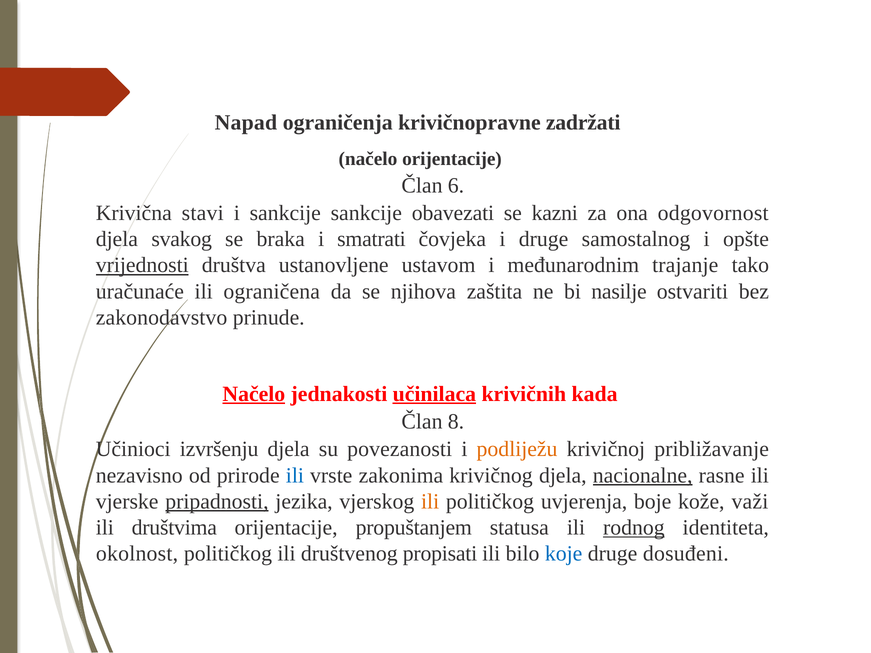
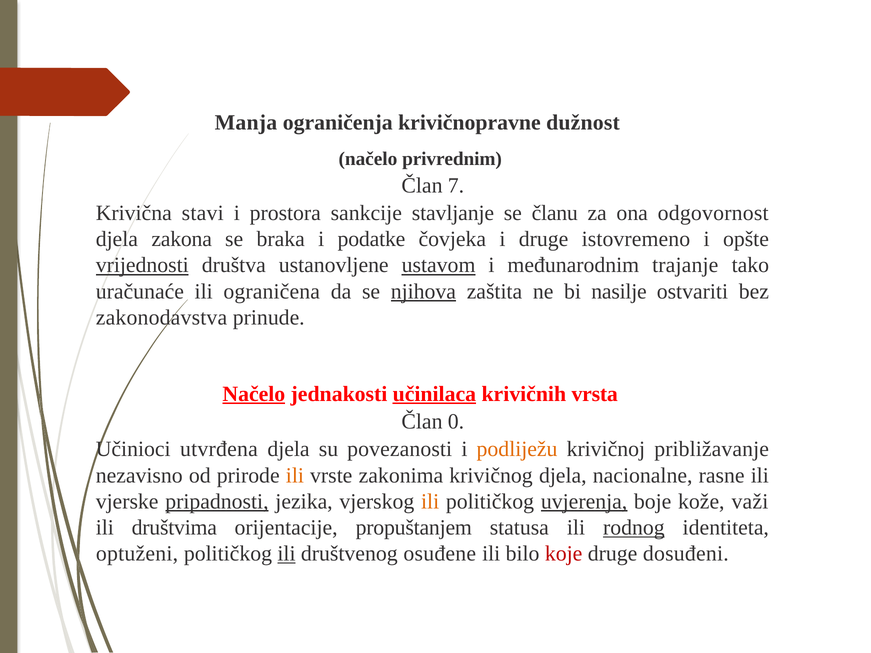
Napad: Napad -> Manja
zadržati: zadržati -> dužnost
načelo orijentacije: orijentacije -> privrednim
6: 6 -> 7
i sankcije: sankcije -> prostora
obavezati: obavezati -> stavljanje
kazni: kazni -> članu
svakog: svakog -> zakona
smatrati: smatrati -> podatke
samostalnog: samostalnog -> istovremeno
ustavom underline: none -> present
njihova underline: none -> present
zakonodavstvo: zakonodavstvo -> zakonodavstva
kada: kada -> vrsta
8: 8 -> 0
izvršenju: izvršenju -> utvrđena
ili at (295, 475) colour: blue -> orange
nacionalne underline: present -> none
uvjerenja underline: none -> present
okolnost: okolnost -> optuženi
ili at (286, 554) underline: none -> present
propisati: propisati -> osuđene
koje colour: blue -> red
